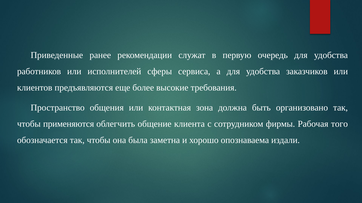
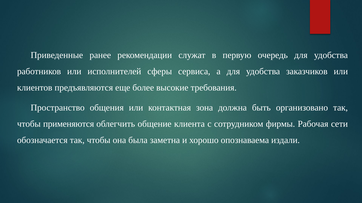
того: того -> сети
